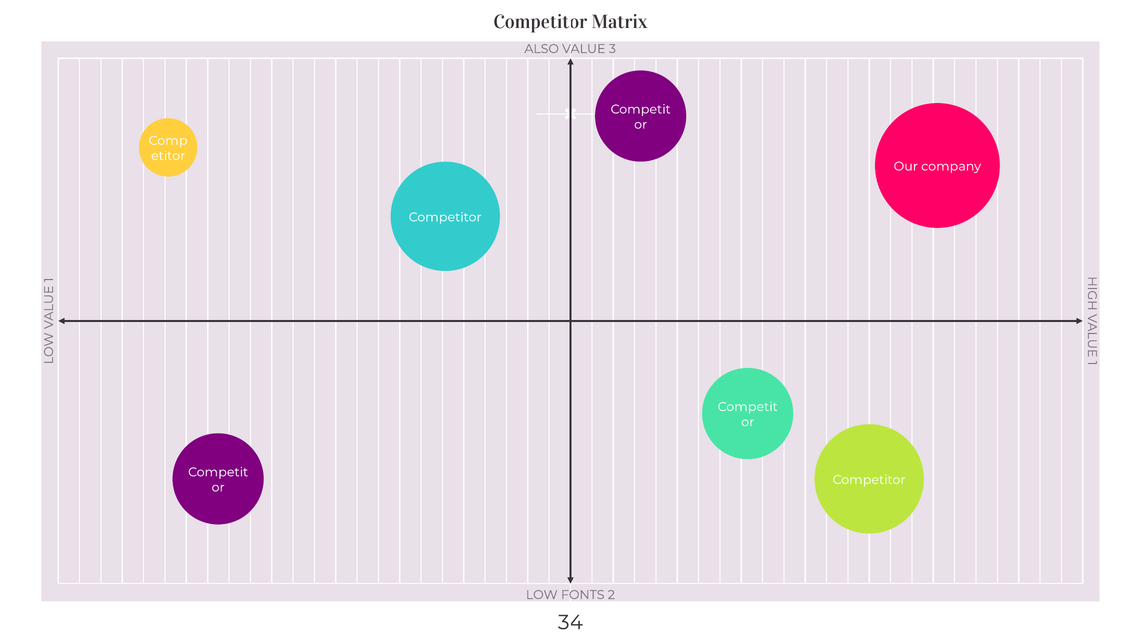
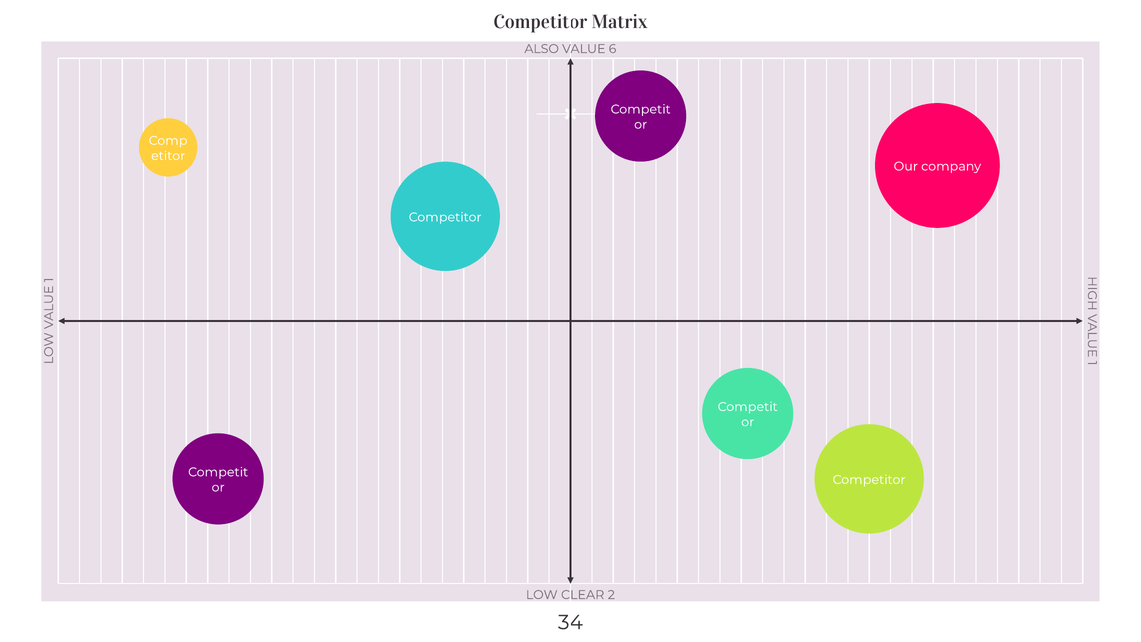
3: 3 -> 6
FONTS: FONTS -> CLEAR
